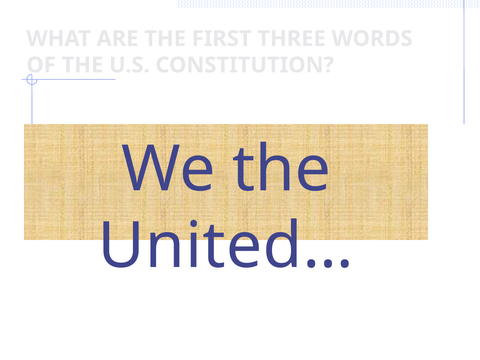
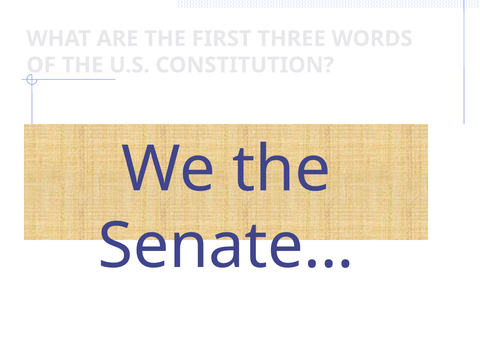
United…: United… -> Senate…
